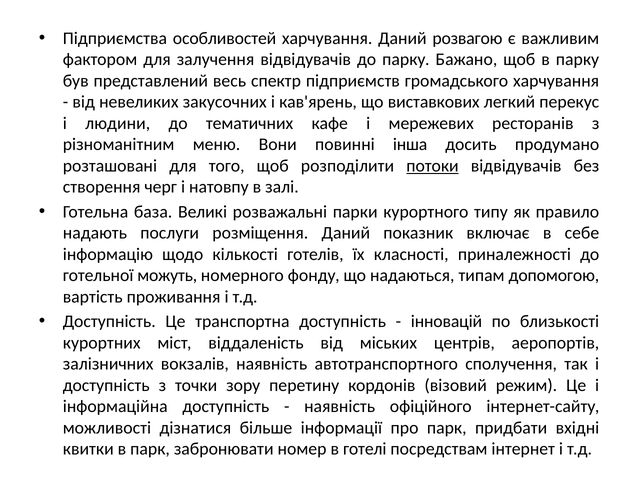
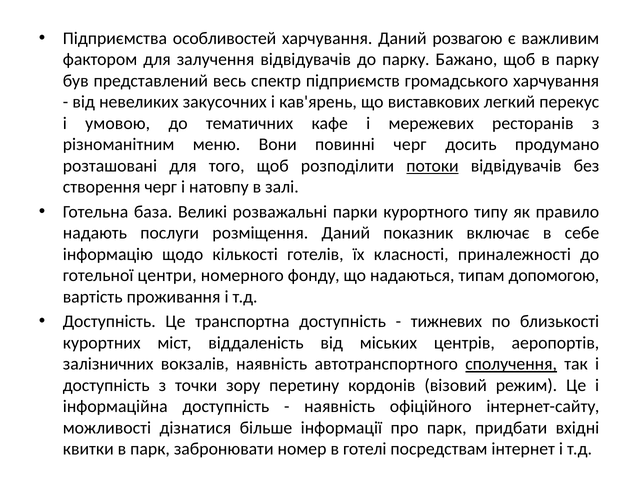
людини: людини -> умовою
повинні інша: інша -> черг
можуть: можуть -> центри
інновацій: інновацій -> тижневих
сполучення underline: none -> present
